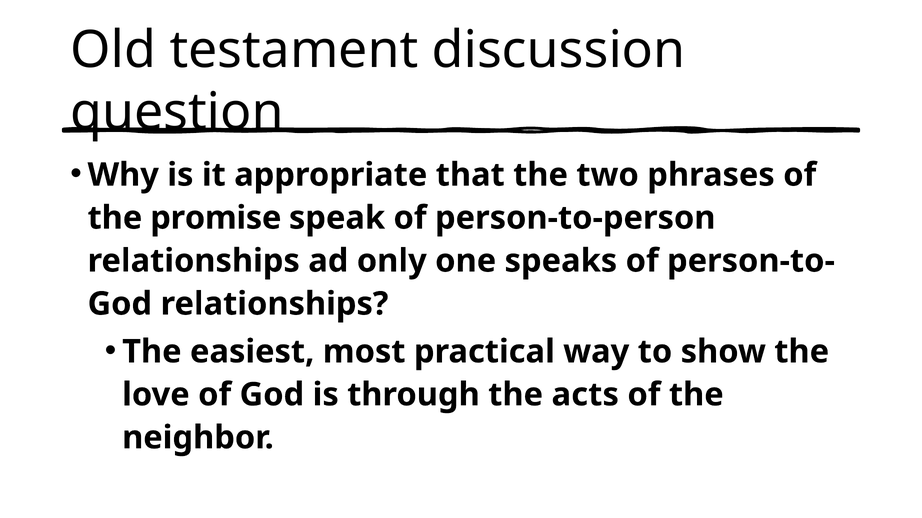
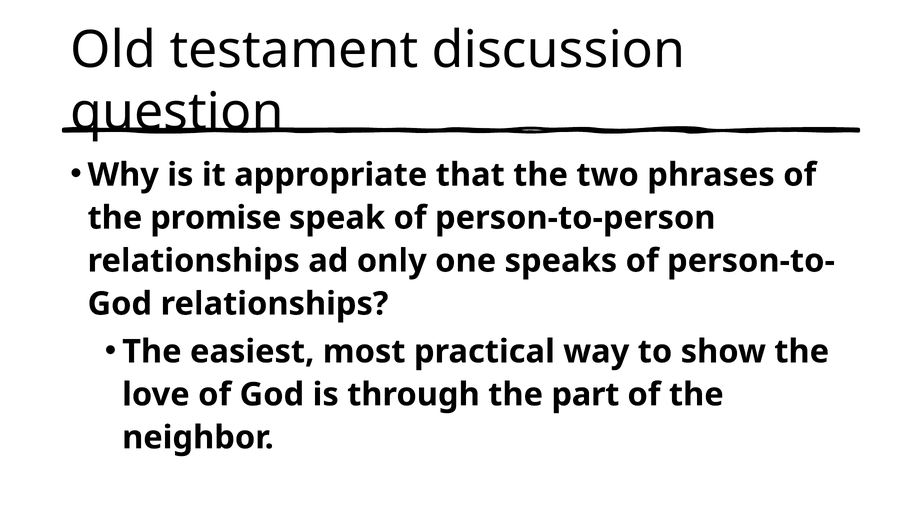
acts: acts -> part
